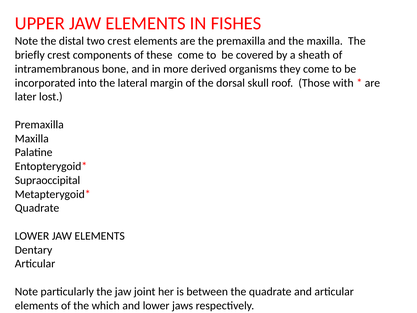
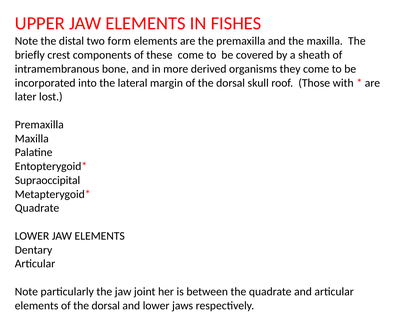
two crest: crest -> form
elements of the which: which -> dorsal
